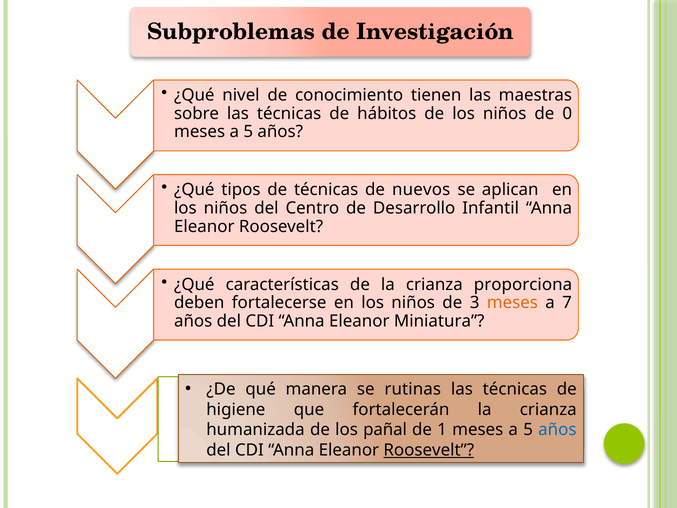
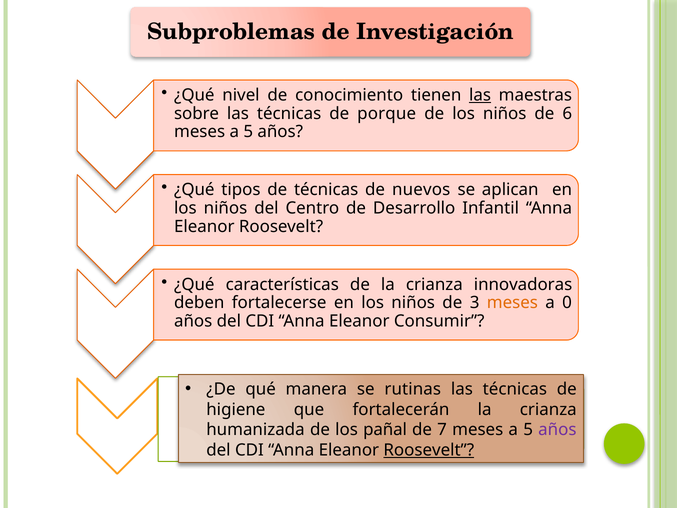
las at (480, 95) underline: none -> present
hábitos: hábitos -> porque
0: 0 -> 6
proporciona: proporciona -> innovadoras
7: 7 -> 0
Miniatura: Miniatura -> Consumir
1: 1 -> 7
años at (557, 430) colour: blue -> purple
